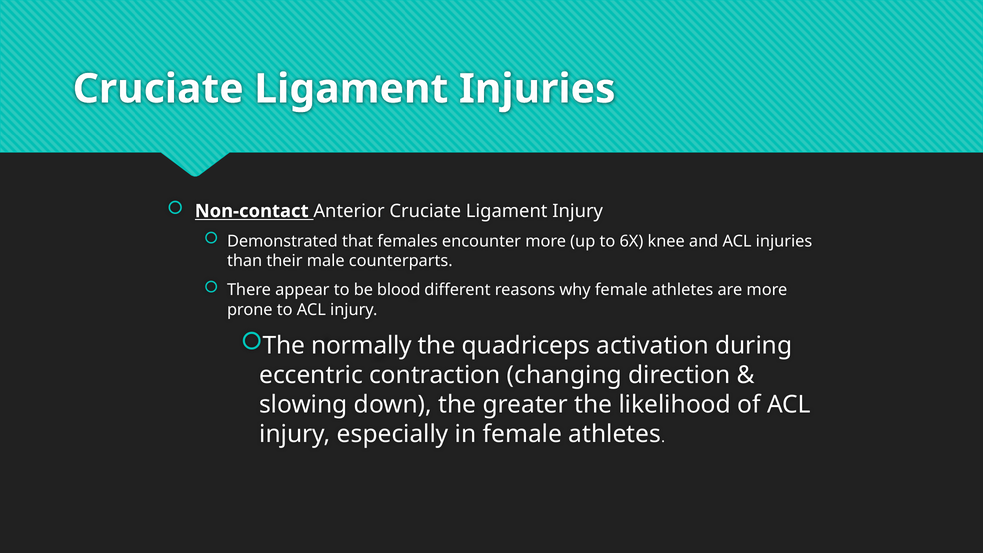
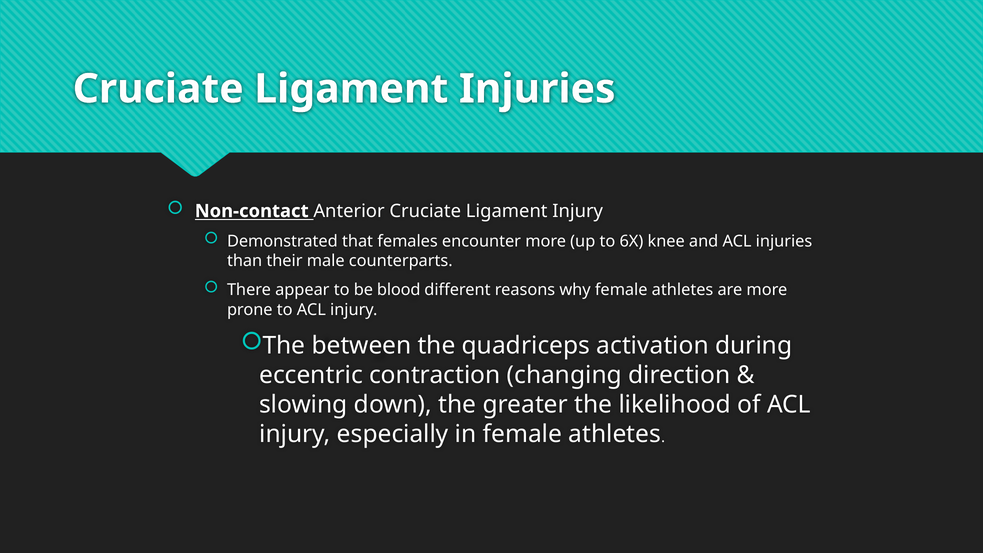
normally: normally -> between
